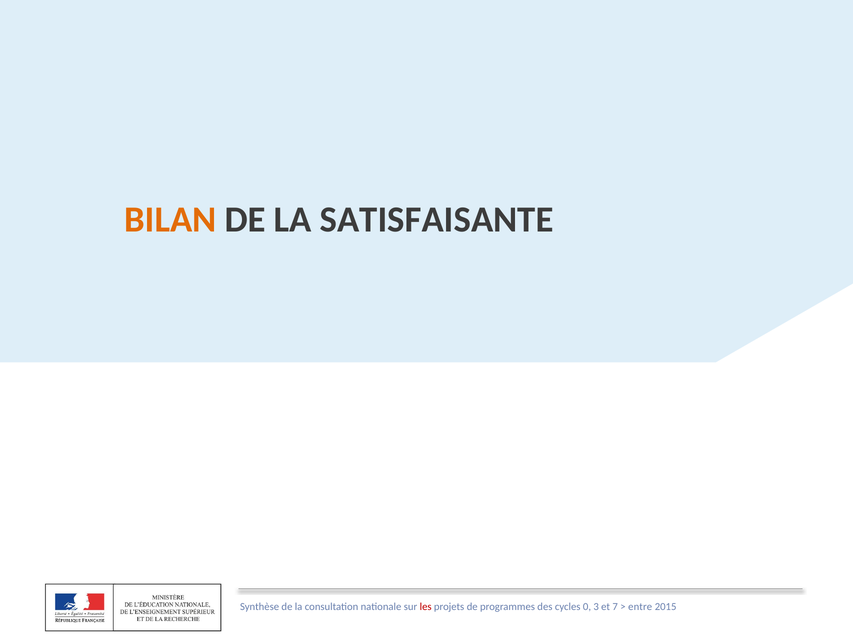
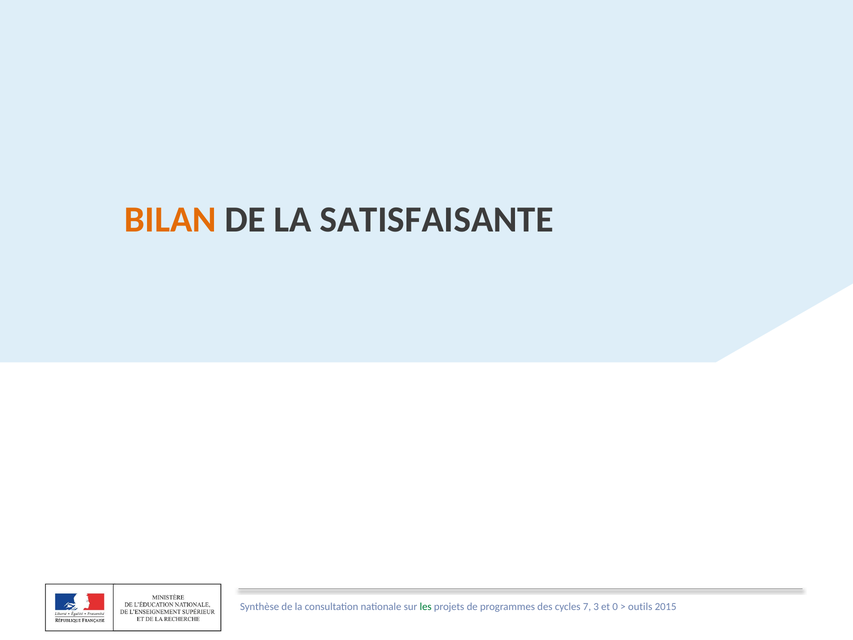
les colour: red -> green
0: 0 -> 7
7: 7 -> 0
entre: entre -> outils
